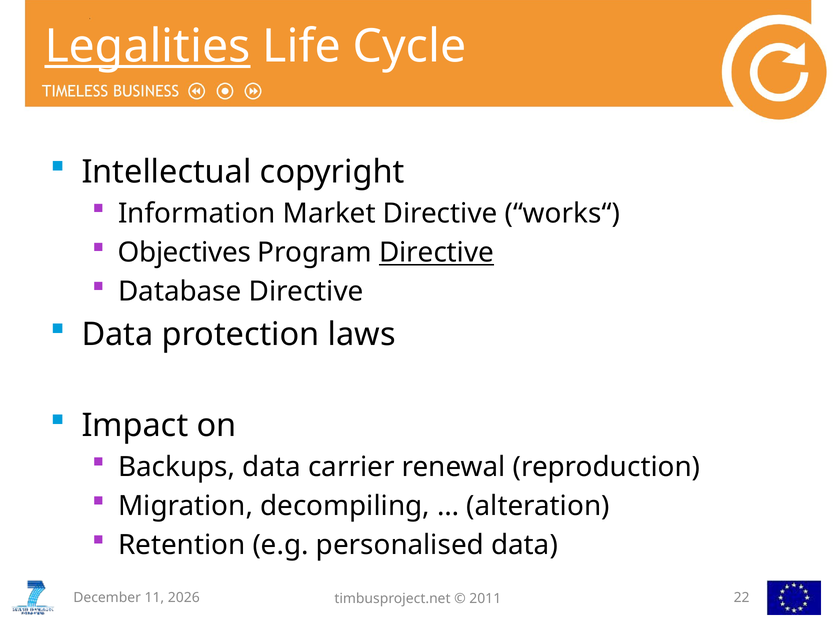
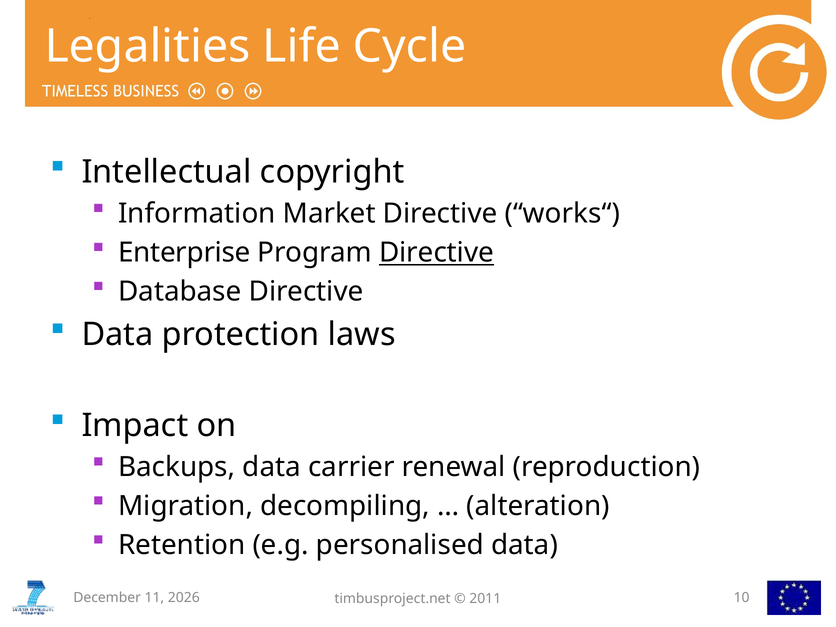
Legalities underline: present -> none
Objectives: Objectives -> Enterprise
22: 22 -> 10
